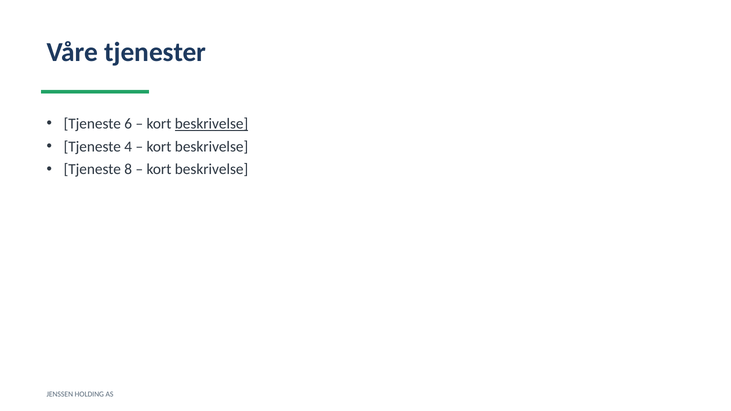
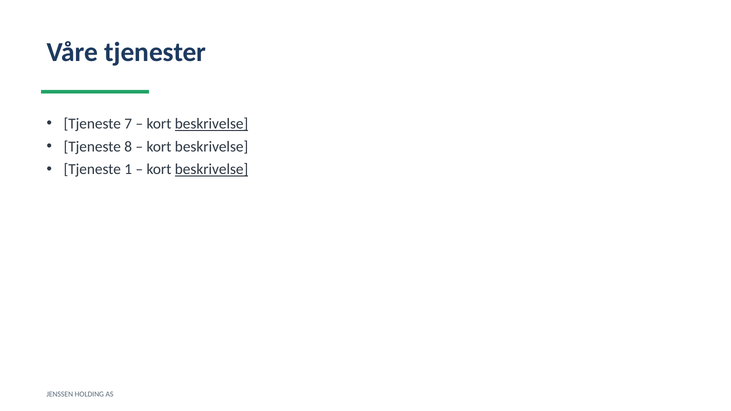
6: 6 -> 7
4: 4 -> 8
8: 8 -> 1
beskrivelse at (212, 170) underline: none -> present
